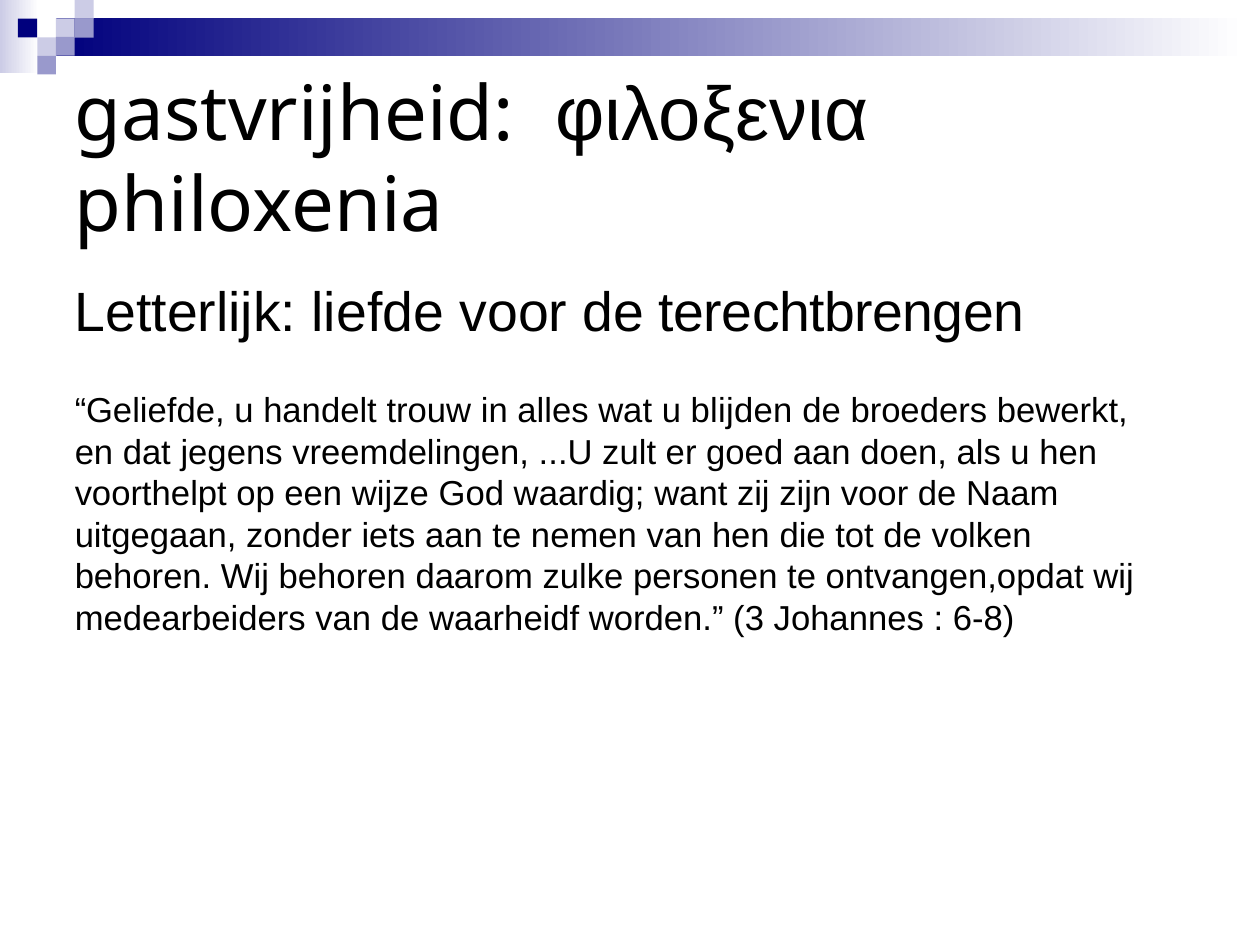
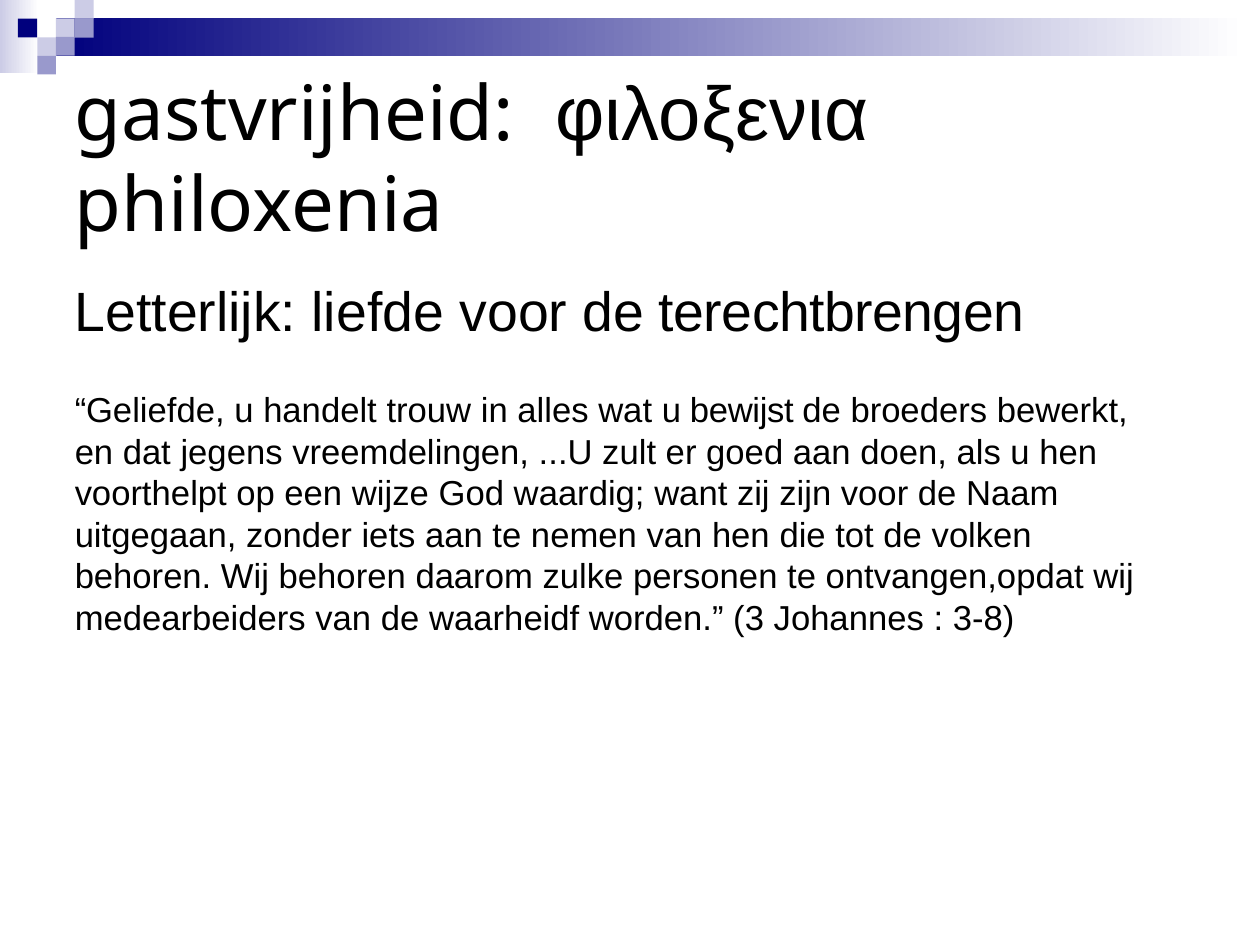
blijden: blijden -> bewijst
6-8: 6-8 -> 3-8
